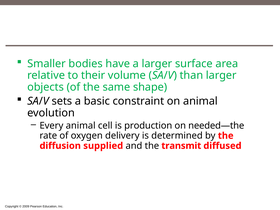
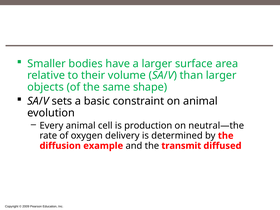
needed—the: needed—the -> neutral—the
supplied: supplied -> example
